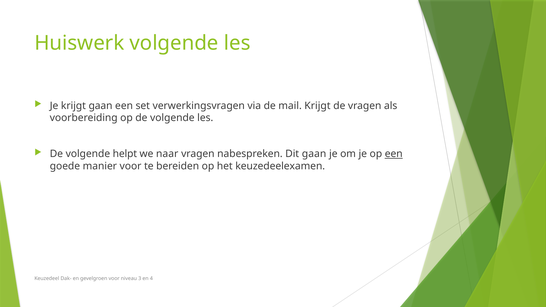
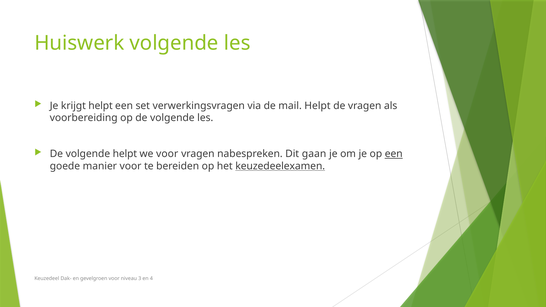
krijgt gaan: gaan -> helpt
mail Krijgt: Krijgt -> Helpt
we naar: naar -> voor
keuzedeelexamen underline: none -> present
